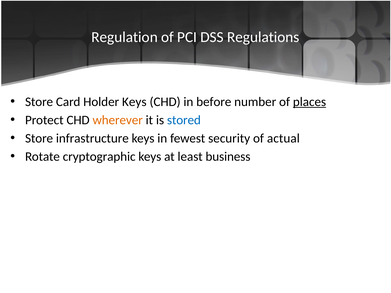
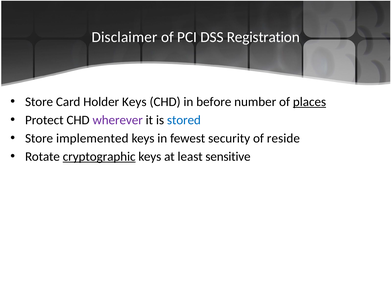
Regulation: Regulation -> Disclaimer
Regulations: Regulations -> Registration
wherever colour: orange -> purple
infrastructure: infrastructure -> implemented
actual: actual -> reside
cryptographic underline: none -> present
business: business -> sensitive
